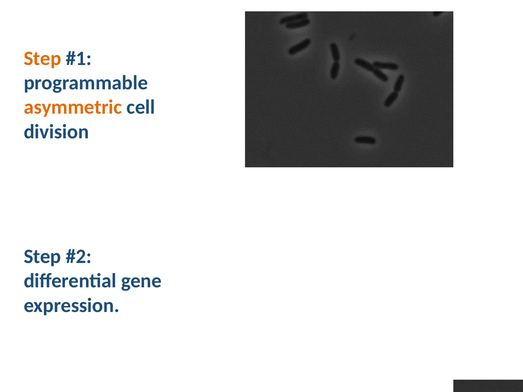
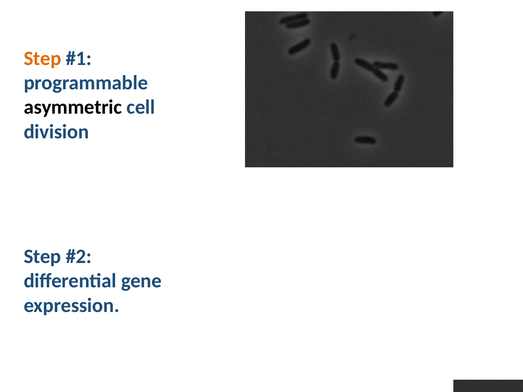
asymmetric colour: orange -> black
